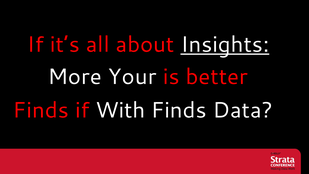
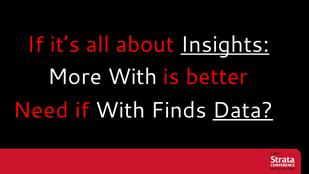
More Your: Your -> With
Finds at (41, 110): Finds -> Need
Data underline: none -> present
